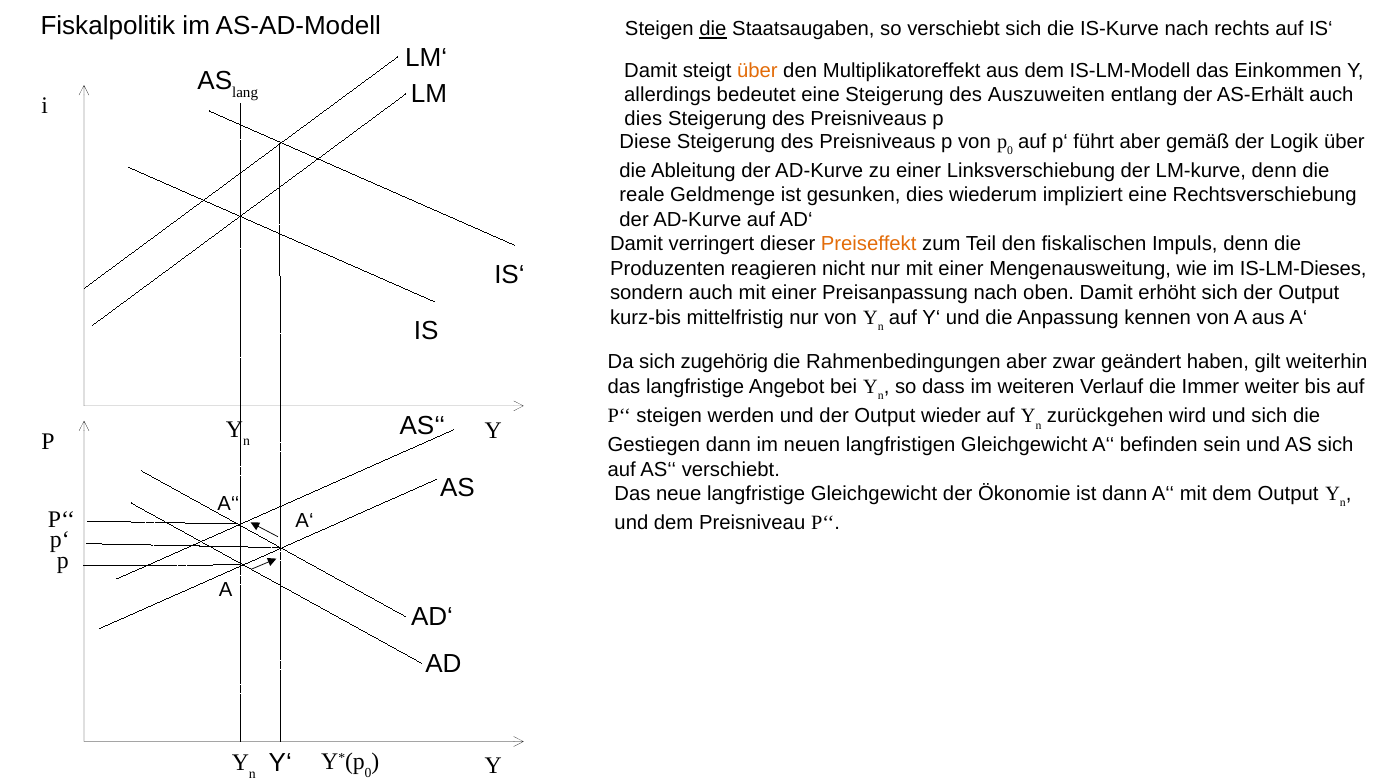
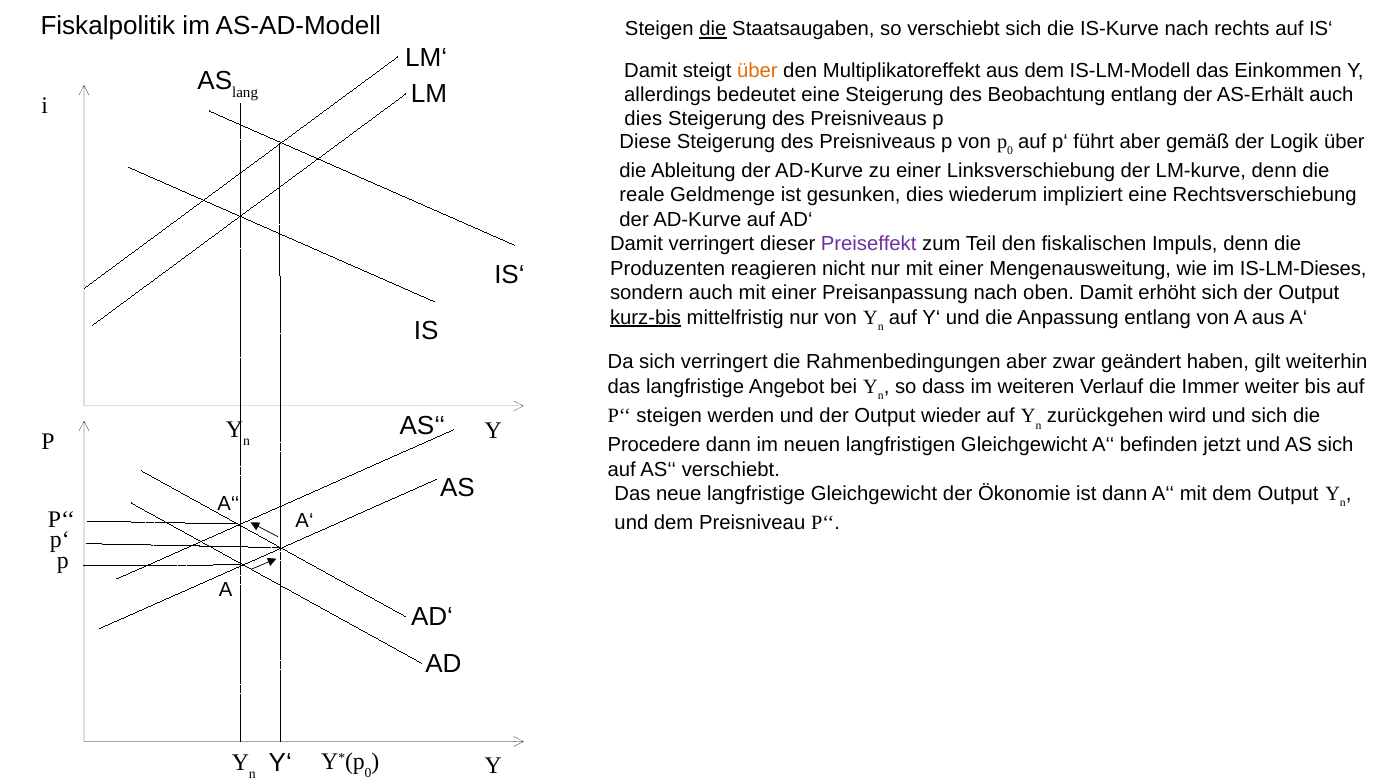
Auszuweiten: Auszuweiten -> Beobachtung
Preiseffekt colour: orange -> purple
kurz-bis underline: none -> present
Anpassung kennen: kennen -> entlang
sich zugehörig: zugehörig -> verringert
Gestiegen: Gestiegen -> Procedere
sein: sein -> jetzt
